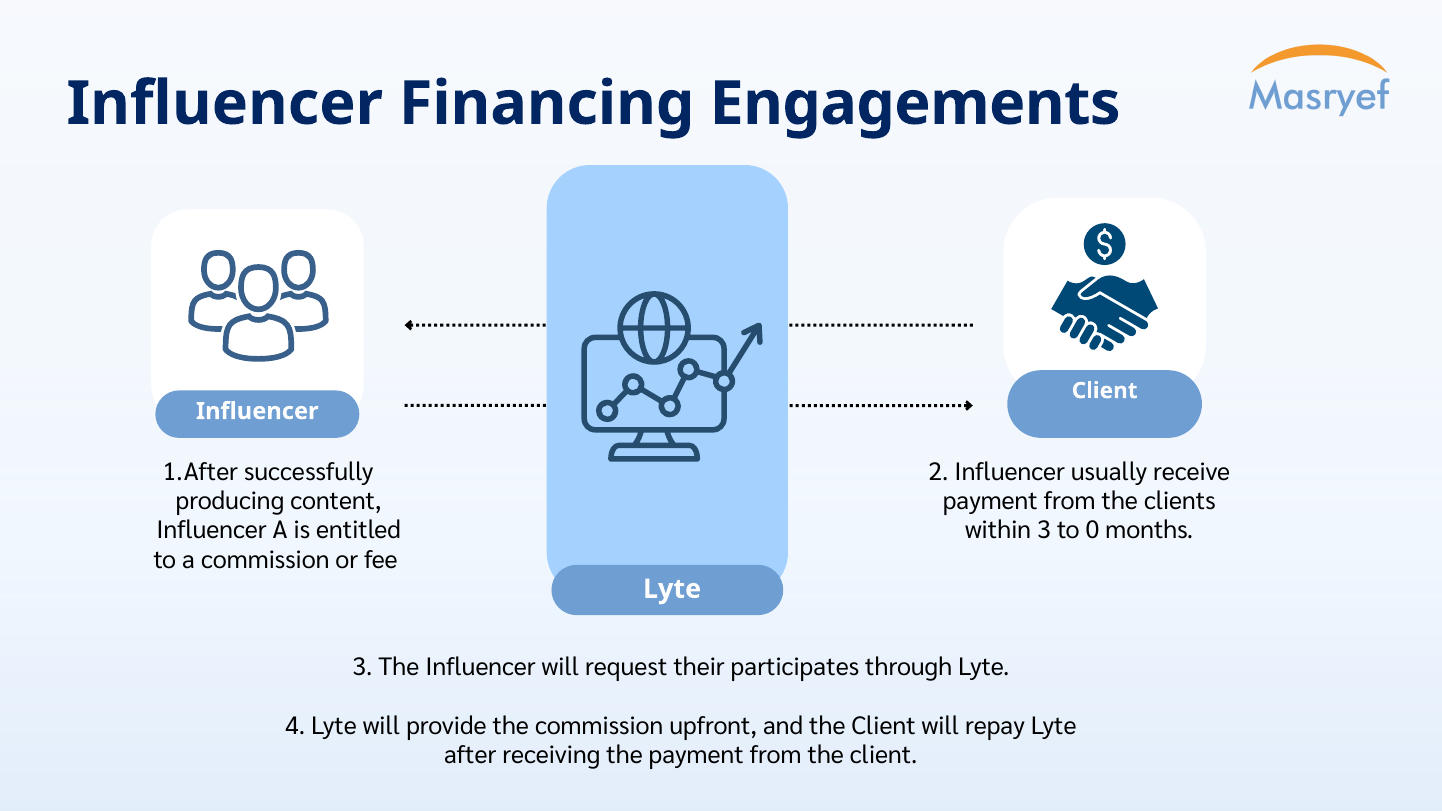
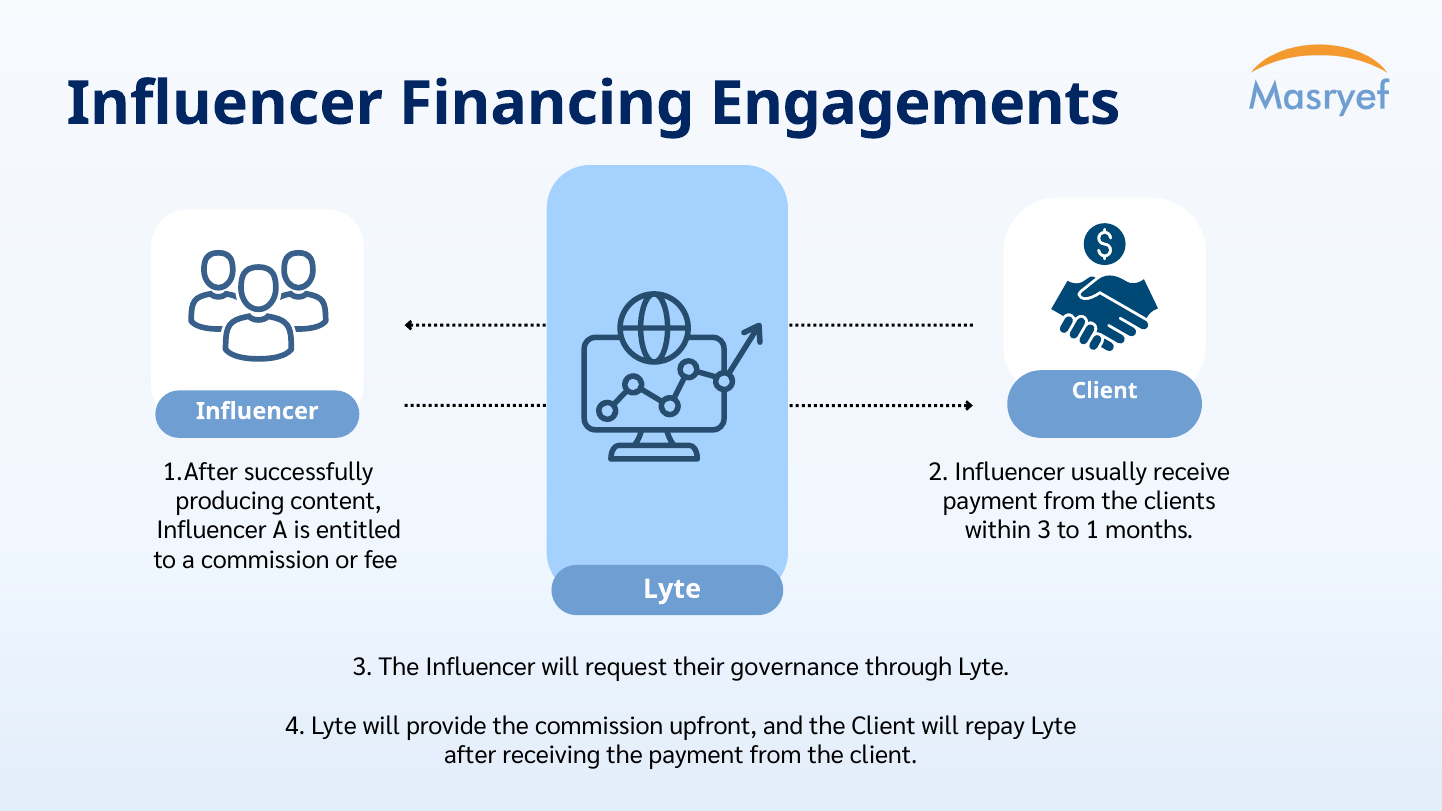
0: 0 -> 1
participates: participates -> governance
